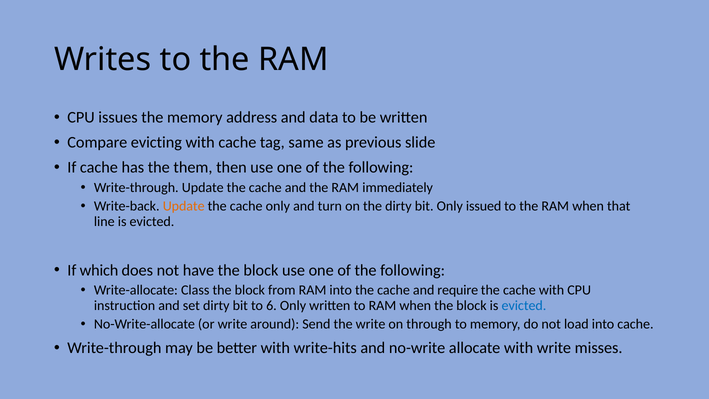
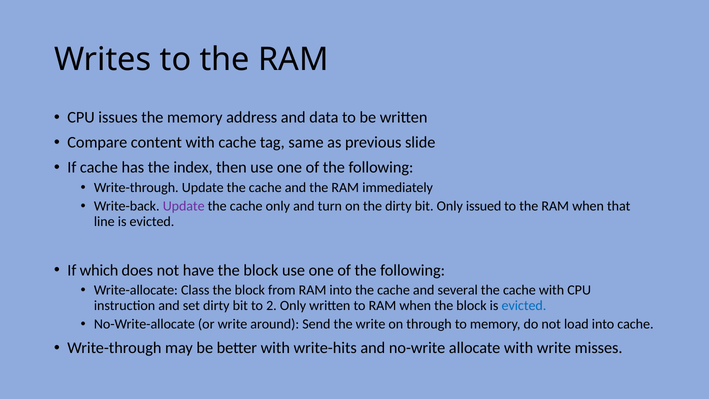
evicting: evicting -> content
them: them -> index
Update at (184, 206) colour: orange -> purple
require: require -> several
6: 6 -> 2
